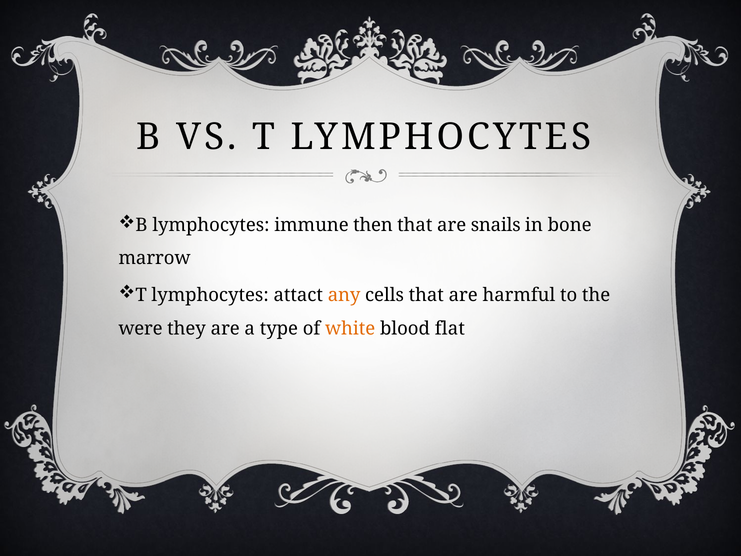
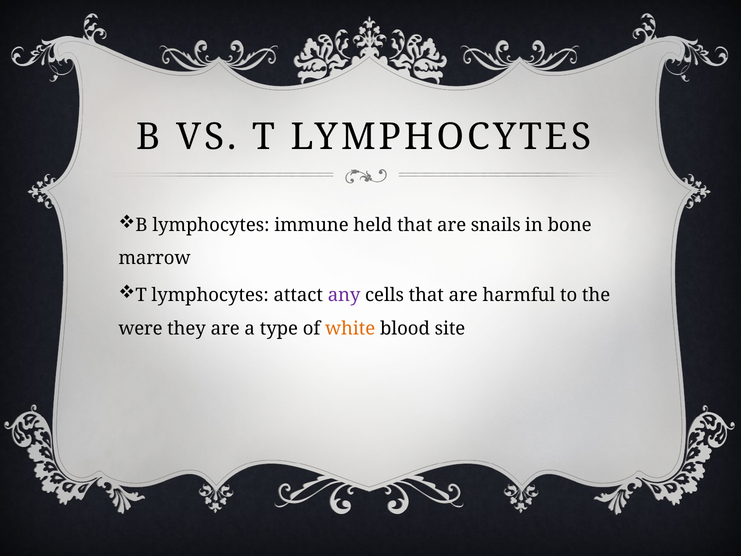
then: then -> held
any colour: orange -> purple
flat: flat -> site
